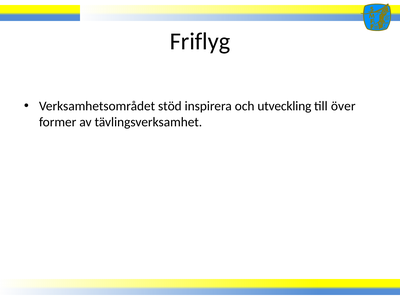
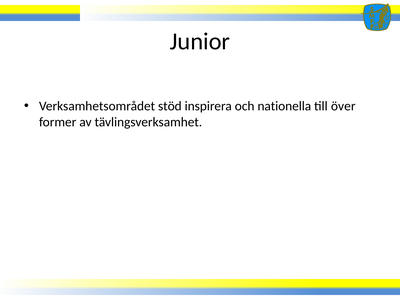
Friflyg: Friflyg -> Junior
utveckling: utveckling -> nationella
